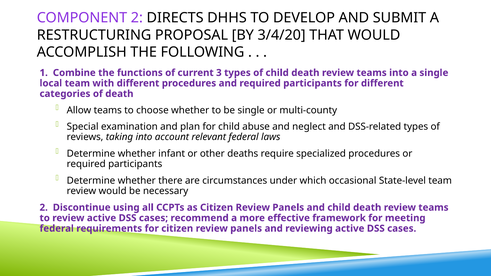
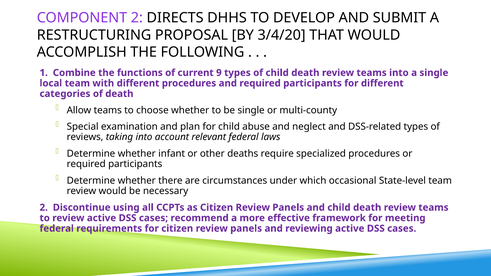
3: 3 -> 9
